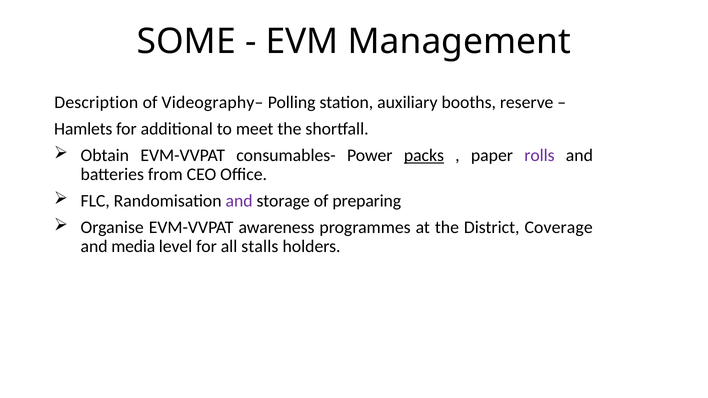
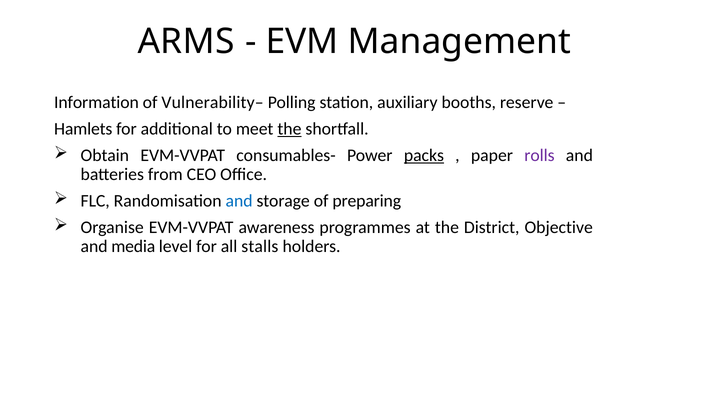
SOME: SOME -> ARMS
Description: Description -> Information
Videography–: Videography– -> Vulnerability–
the at (289, 129) underline: none -> present
and at (239, 201) colour: purple -> blue
Coverage: Coverage -> Objective
